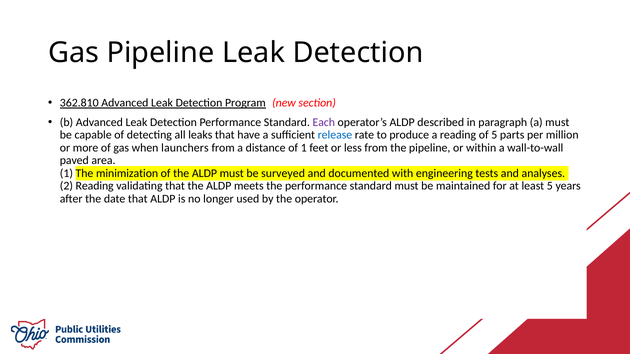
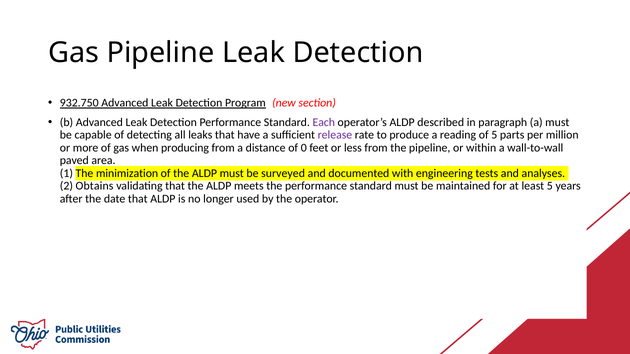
362.810: 362.810 -> 932.750
release colour: blue -> purple
launchers: launchers -> producing
of 1: 1 -> 0
2 Reading: Reading -> Obtains
